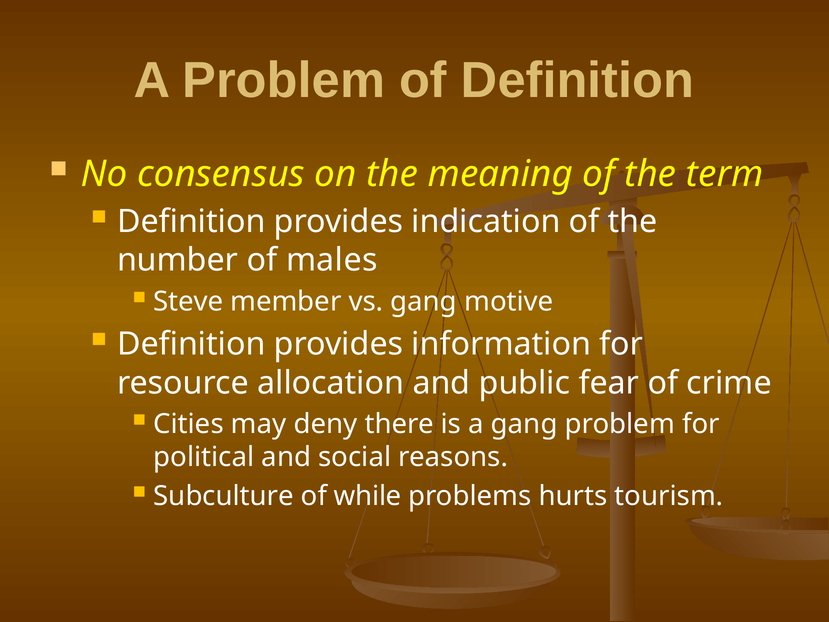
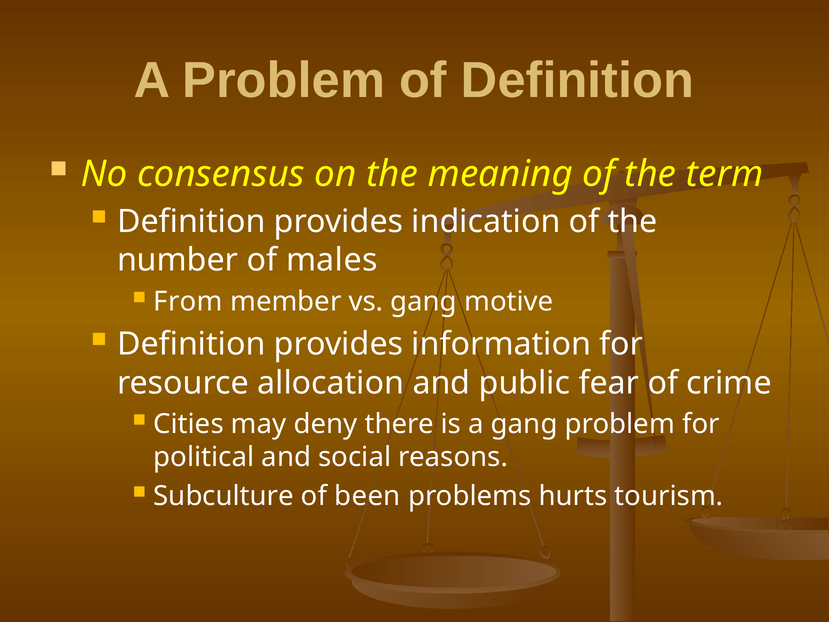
Steve: Steve -> From
while: while -> been
